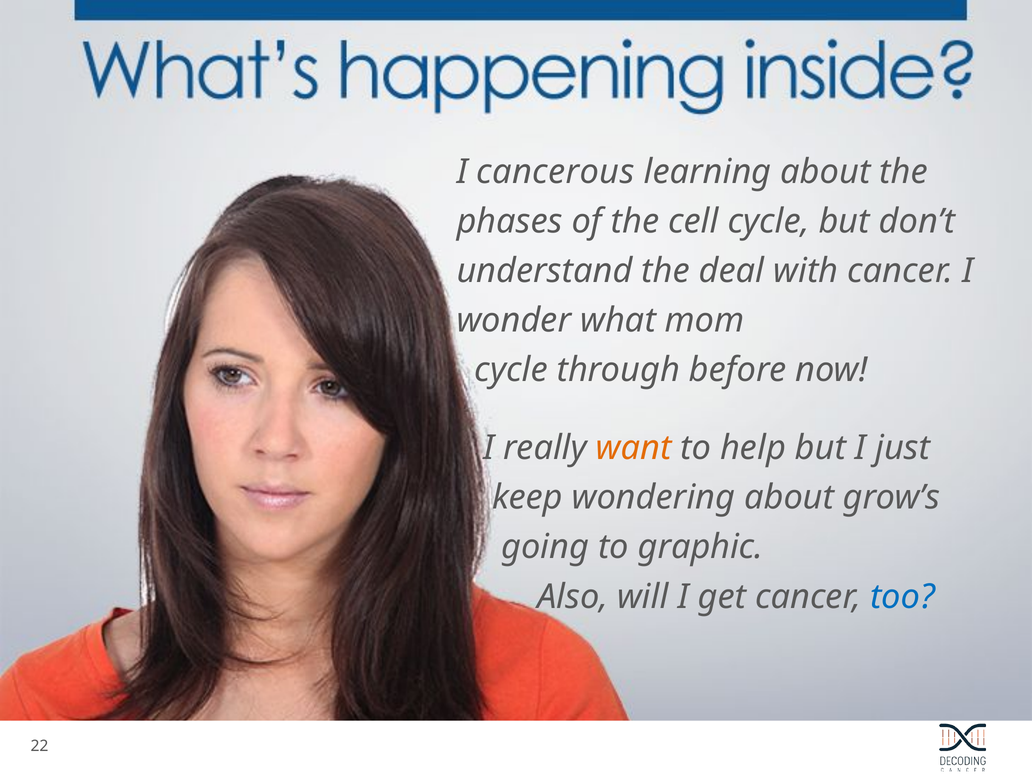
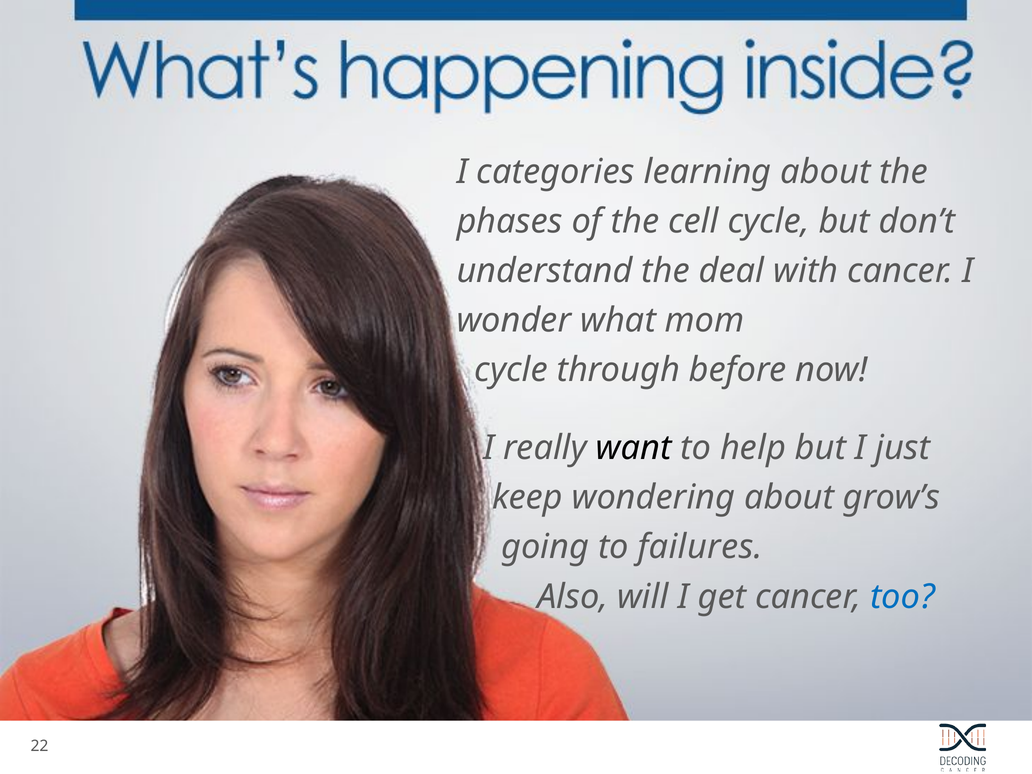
cancerous: cancerous -> categories
want colour: orange -> black
graphic: graphic -> failures
